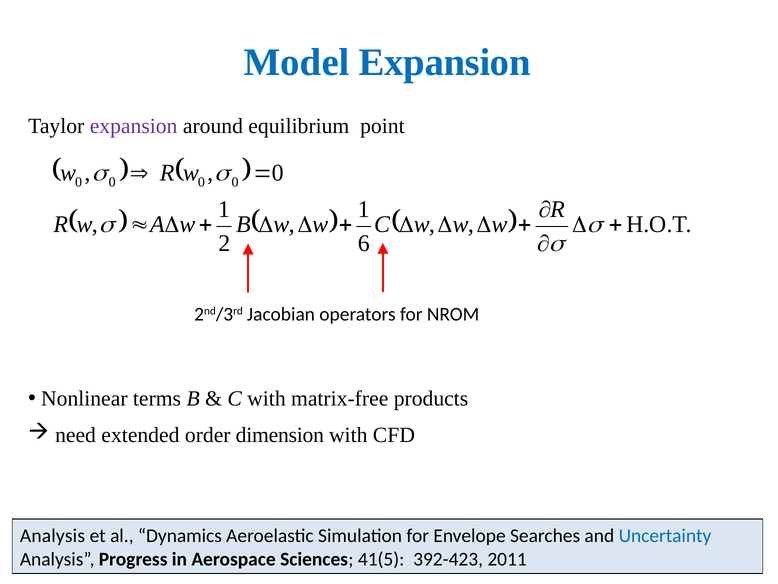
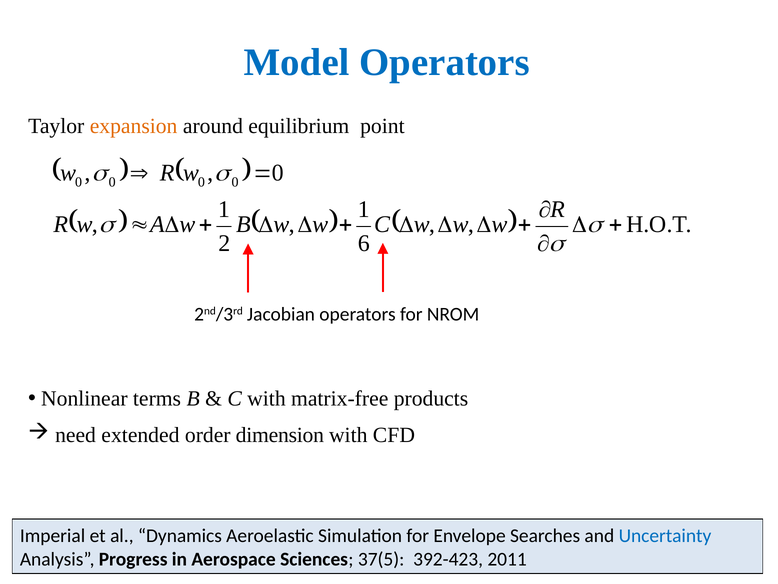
Model Expansion: Expansion -> Operators
expansion at (134, 126) colour: purple -> orange
Analysis at (52, 535): Analysis -> Imperial
41(5: 41(5 -> 37(5
